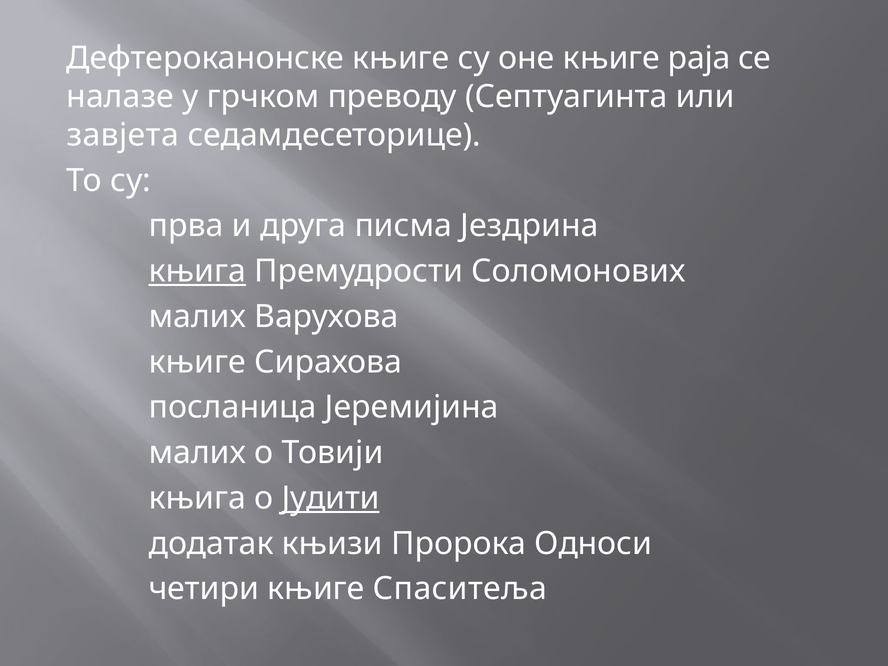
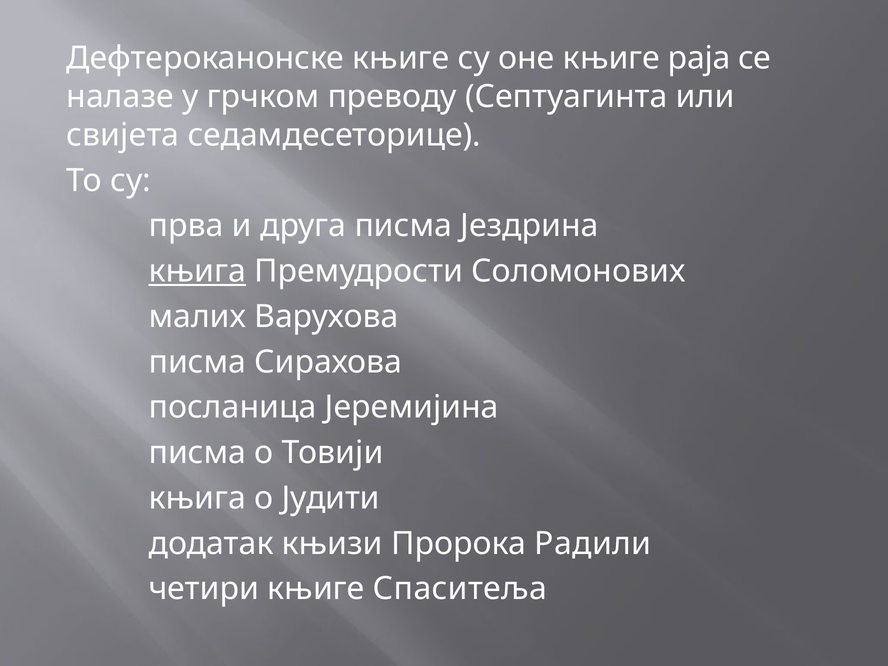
завјета: завјета -> свијета
књиге at (197, 362): књиге -> писма
малих at (197, 453): малих -> писма
Јудити underline: present -> none
Односи: Односи -> Радили
